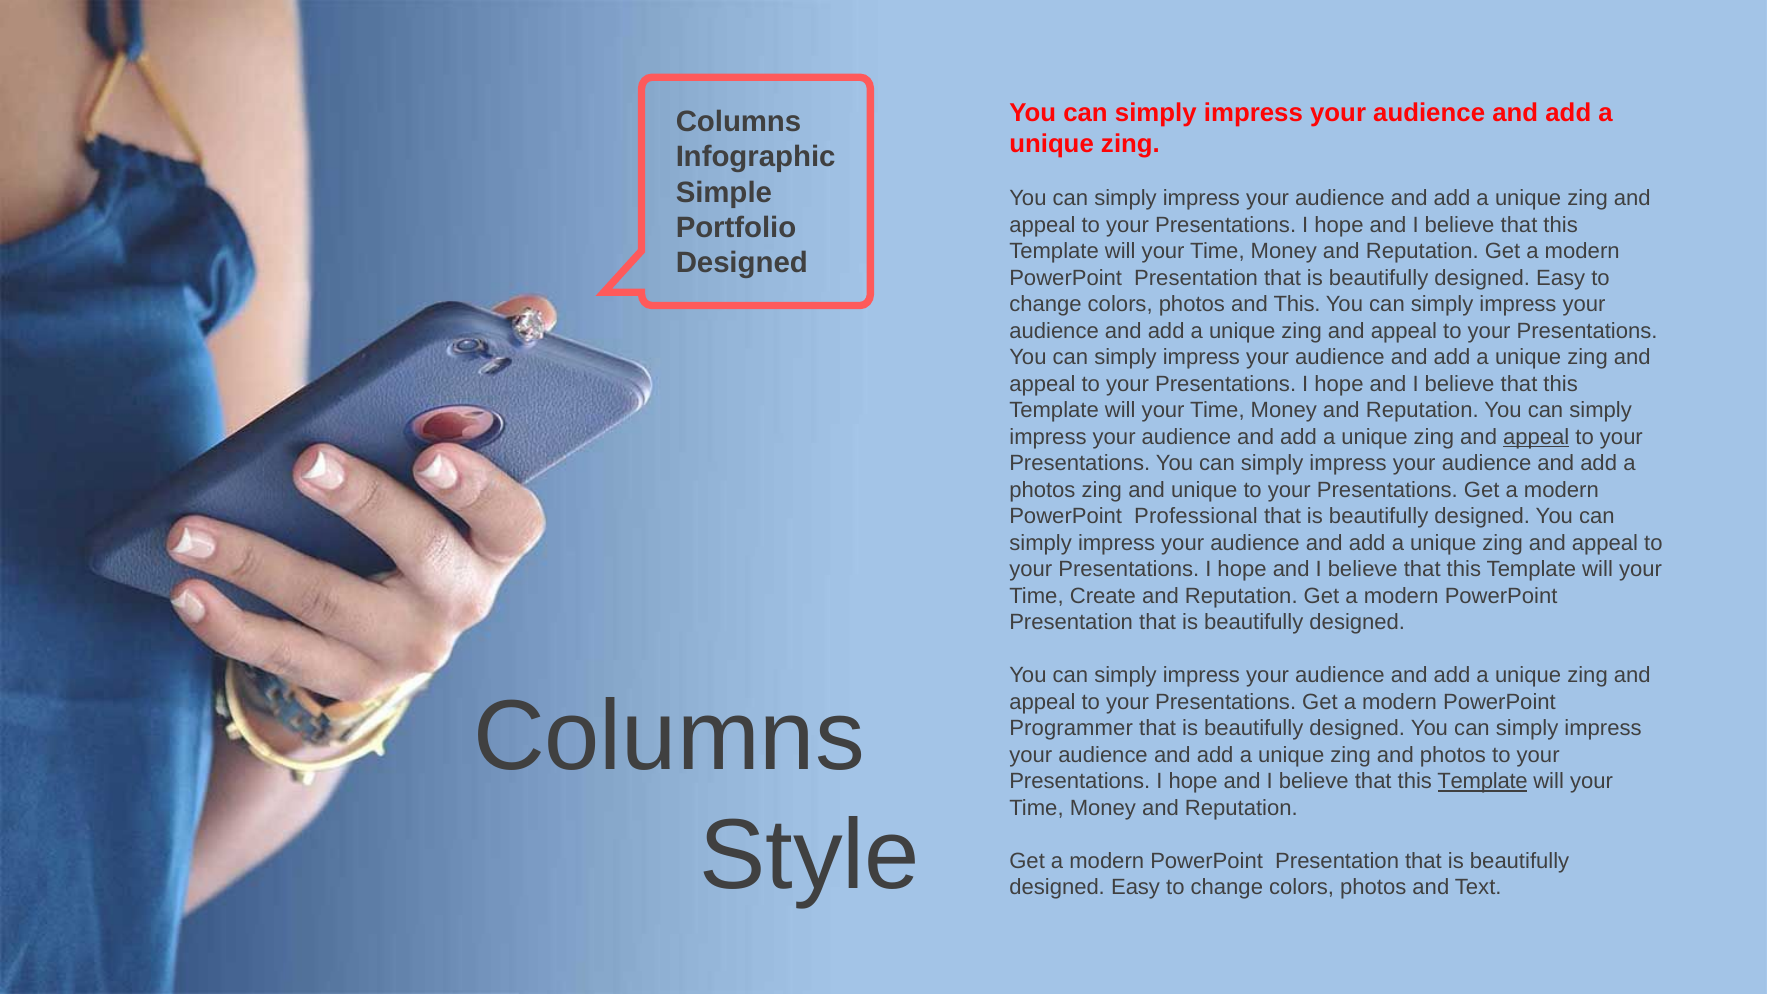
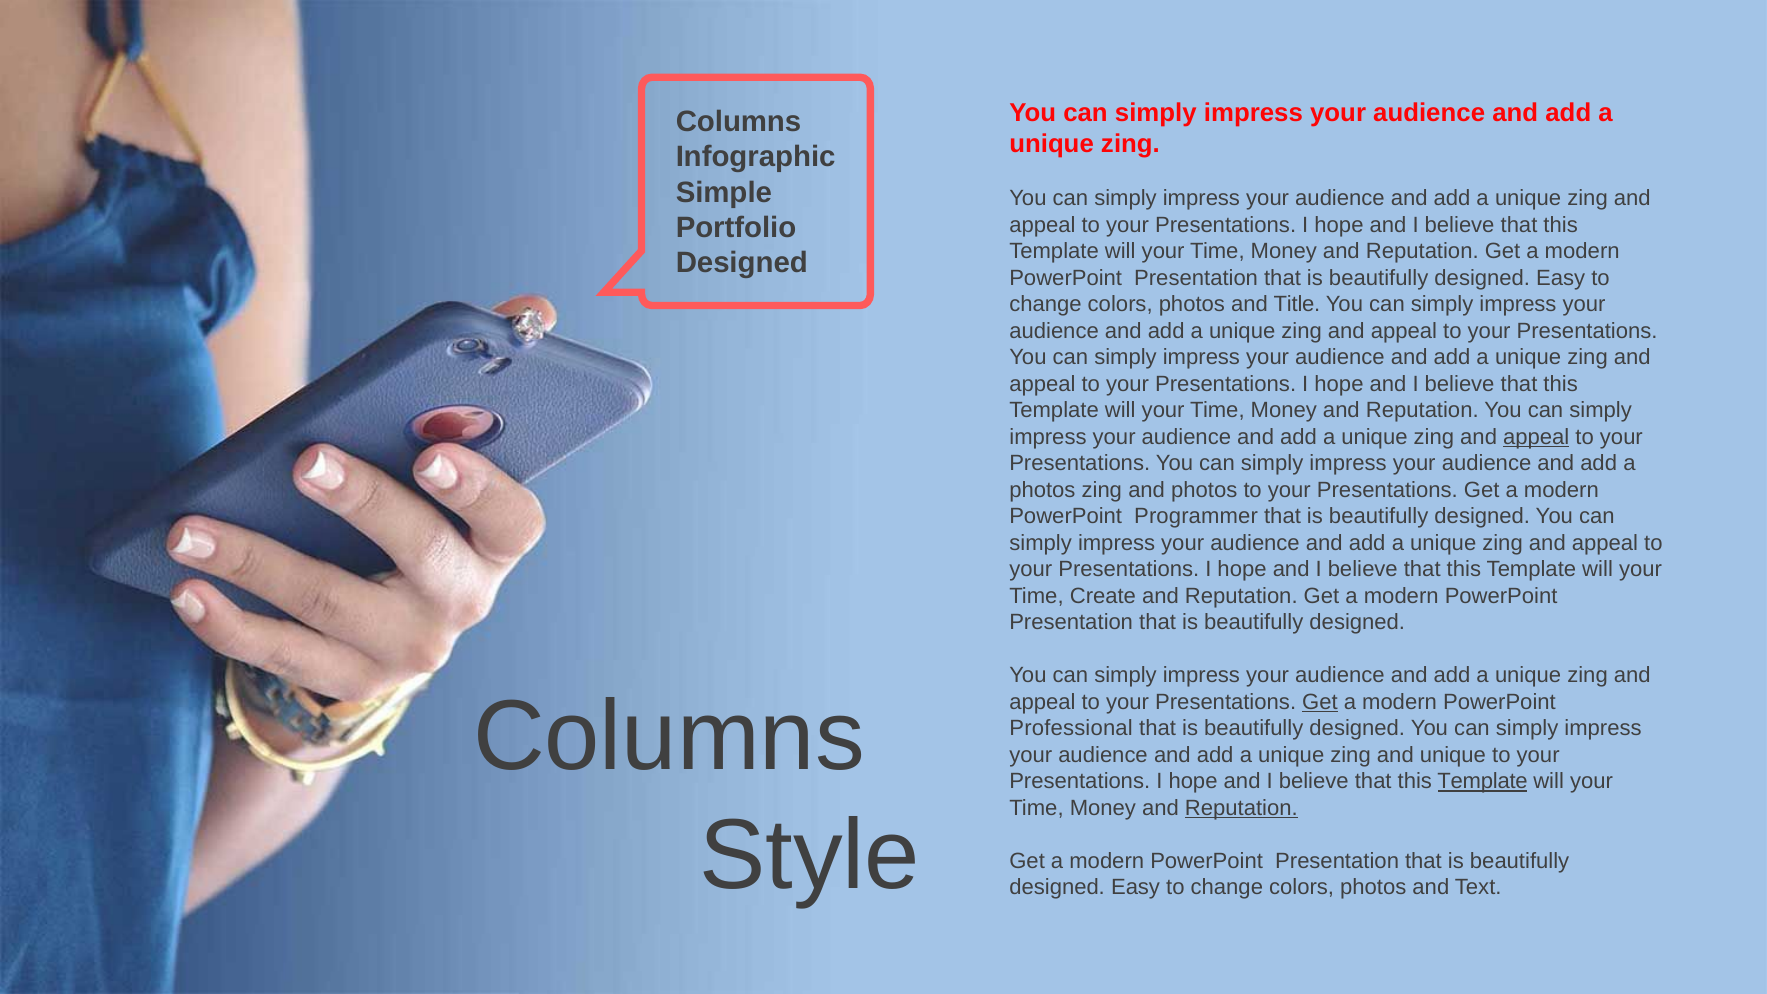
and This: This -> Title
and unique: unique -> photos
Professional: Professional -> Programmer
Get at (1320, 702) underline: none -> present
Programmer: Programmer -> Professional
and photos: photos -> unique
Reputation at (1241, 808) underline: none -> present
